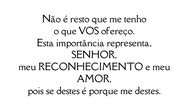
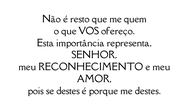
tenho: tenho -> quem
